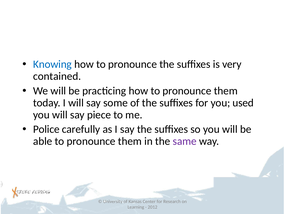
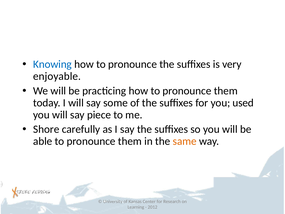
contained: contained -> enjoyable
Police: Police -> Shore
same colour: purple -> orange
